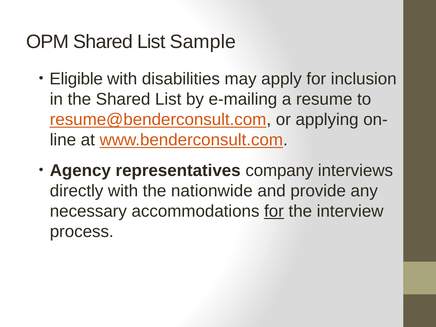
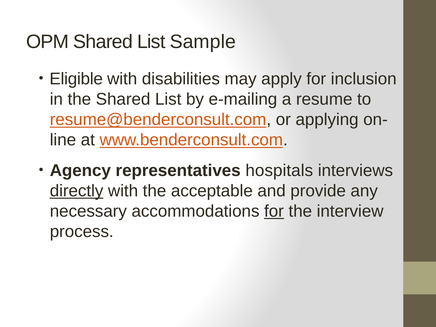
company: company -> hospitals
directly underline: none -> present
nationwide: nationwide -> acceptable
